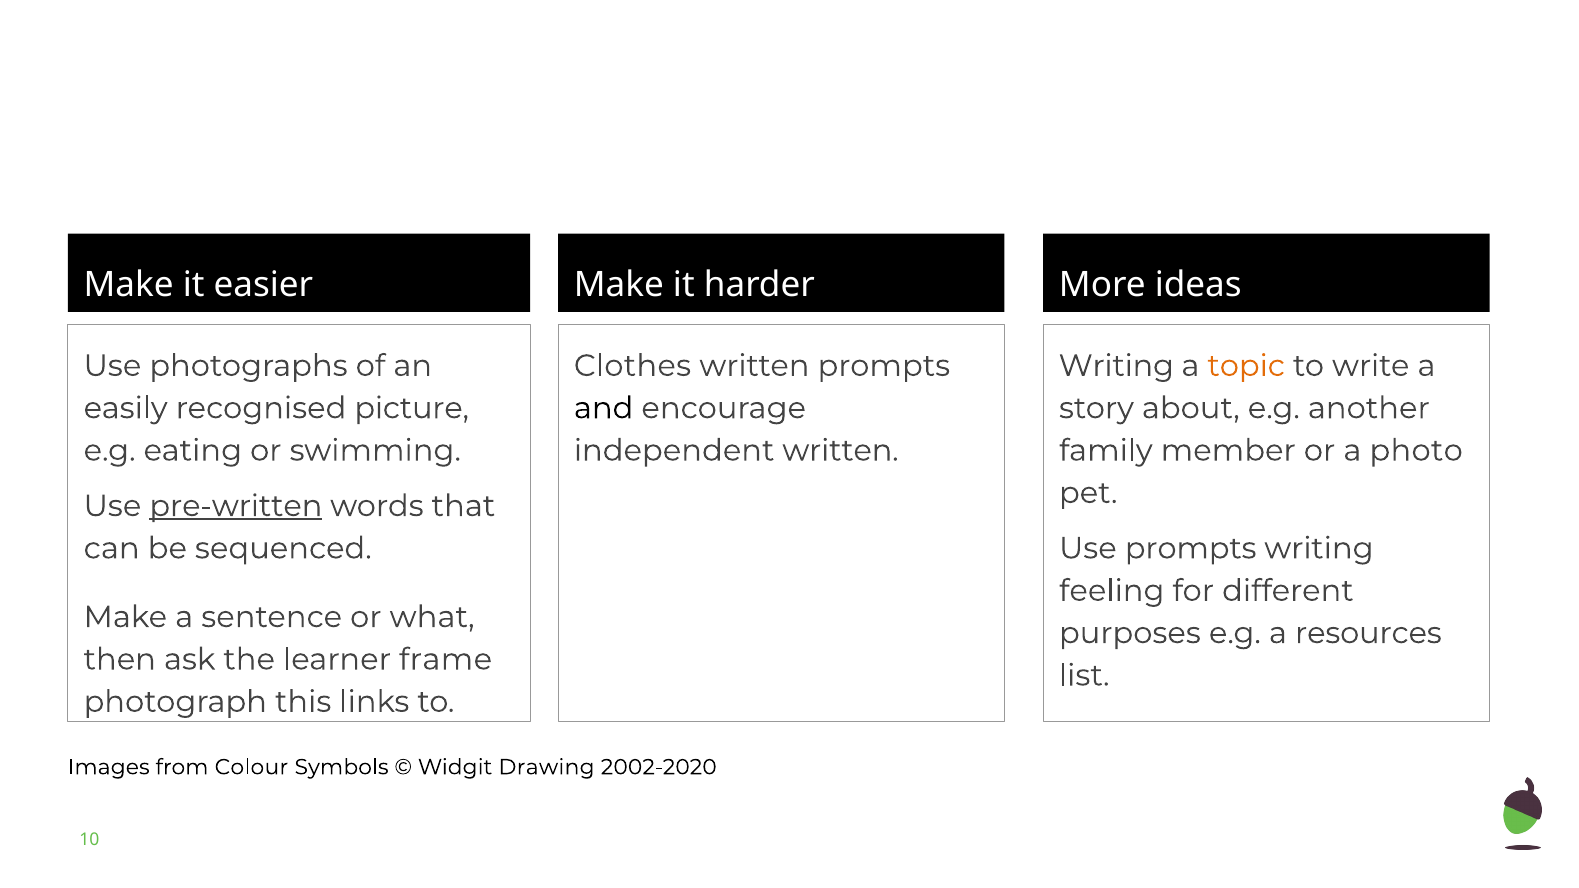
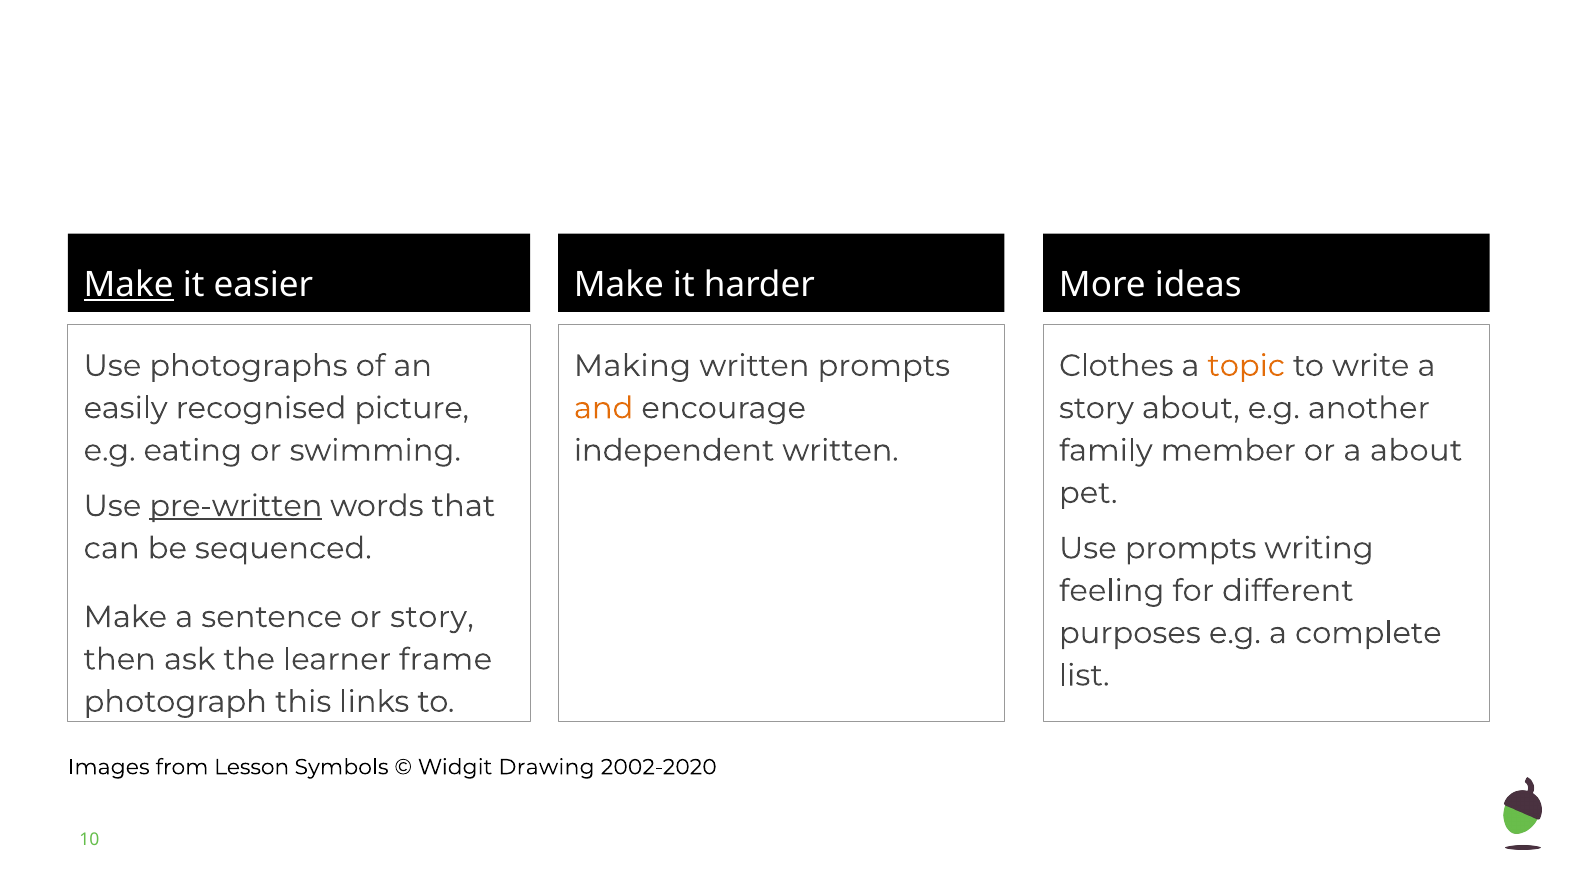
Make at (129, 285) underline: none -> present
Clothes: Clothes -> Making
Writing at (1116, 366): Writing -> Clothes
and colour: black -> orange
a photo: photo -> about
or what: what -> story
resources: resources -> complete
Colour: Colour -> Lesson
